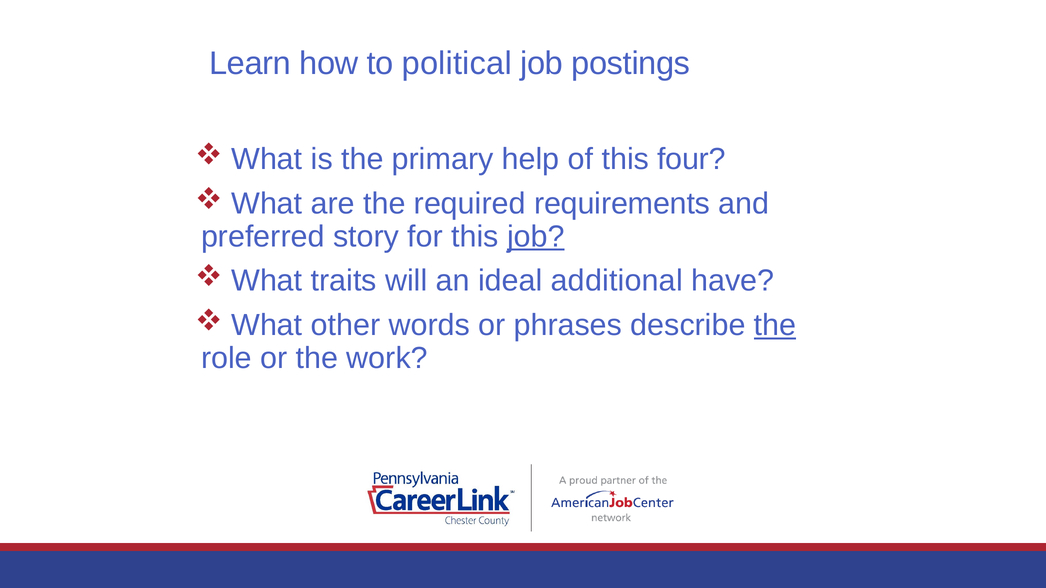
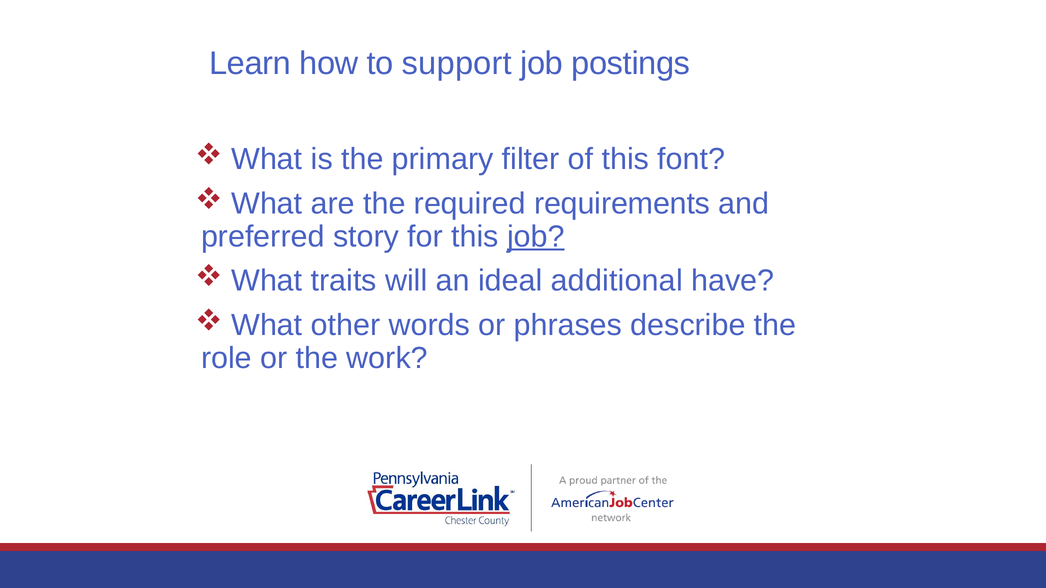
political: political -> support
help: help -> filter
four: four -> font
the at (775, 325) underline: present -> none
